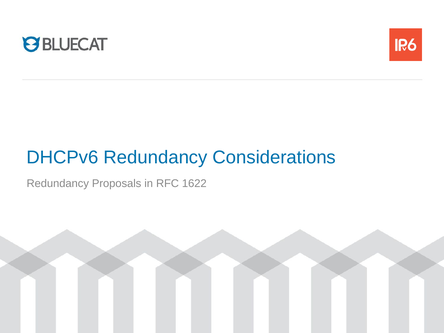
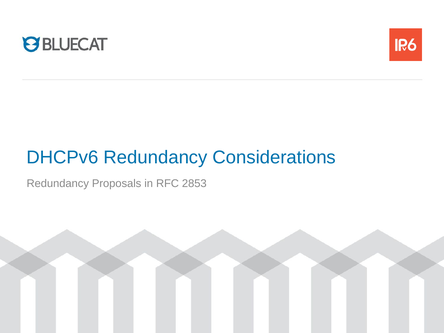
1622: 1622 -> 2853
